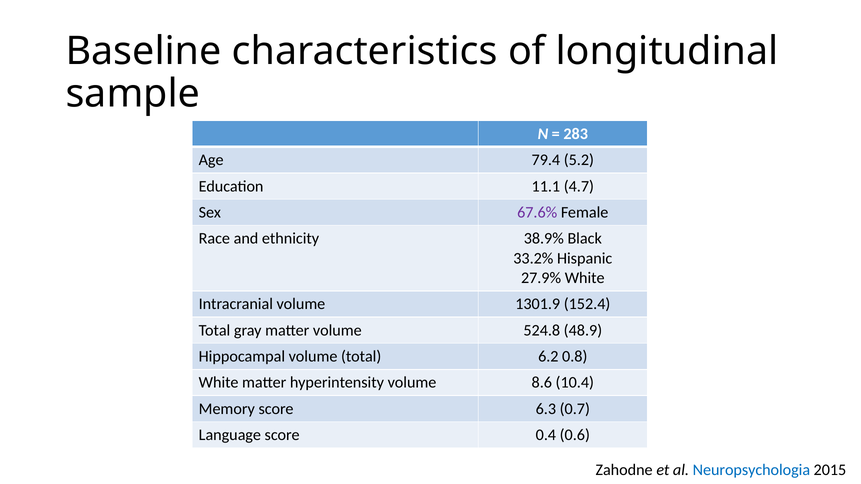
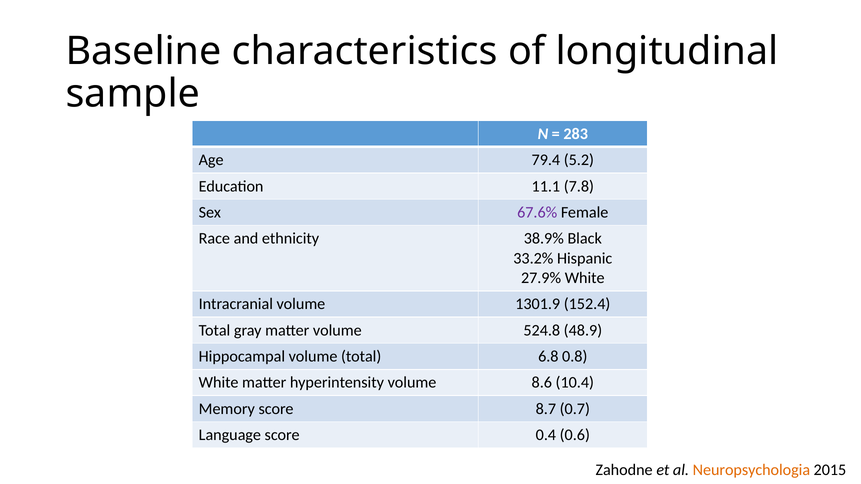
4.7: 4.7 -> 7.8
6.2: 6.2 -> 6.8
6.3: 6.3 -> 8.7
Neuropsychologia colour: blue -> orange
